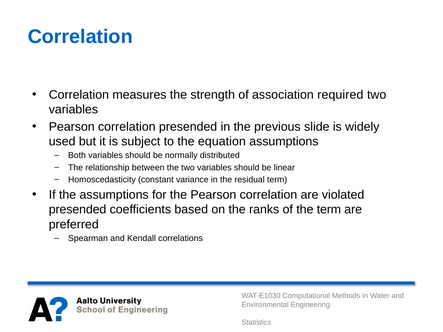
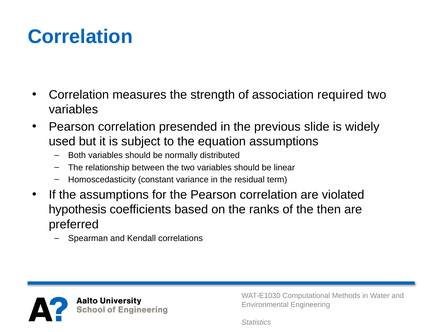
presended at (78, 210): presended -> hypothesis
the term: term -> then
